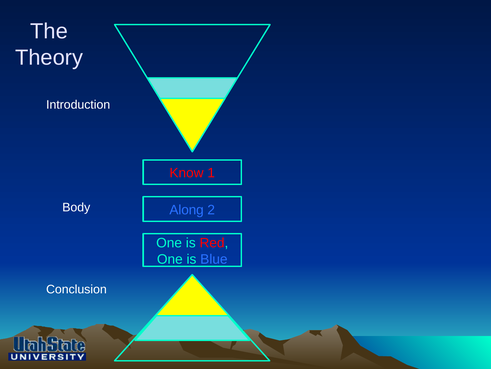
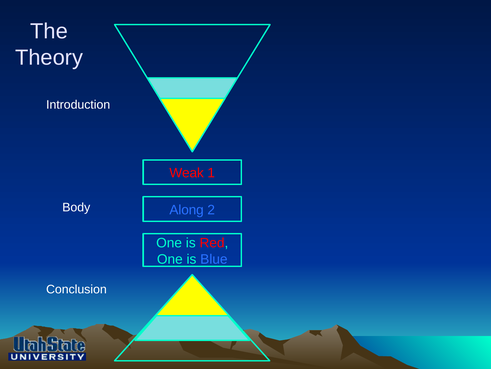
Know: Know -> Weak
